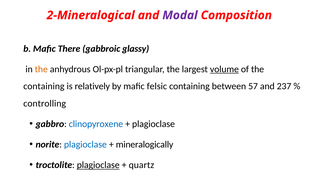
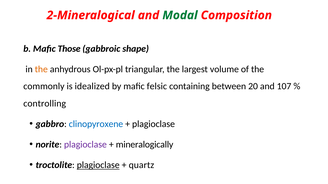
Modal colour: purple -> green
There: There -> Those
glassy: glassy -> shape
volume underline: present -> none
containing at (44, 87): containing -> commonly
relatively: relatively -> idealized
57: 57 -> 20
237: 237 -> 107
plagioclase at (85, 145) colour: blue -> purple
